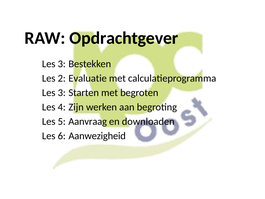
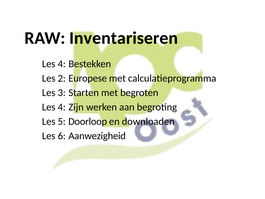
Opdrachtgever: Opdrachtgever -> Inventariseren
3 at (62, 64): 3 -> 4
Evaluatie: Evaluatie -> Europese
Aanvraag: Aanvraag -> Doorloop
